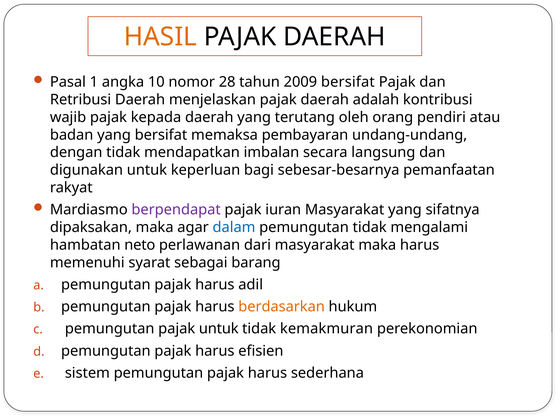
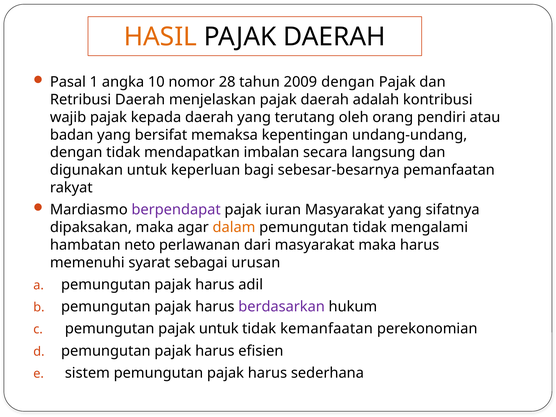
2009 bersifat: bersifat -> dengan
pembayaran: pembayaran -> kepentingan
dalam colour: blue -> orange
barang: barang -> urusan
berdasarkan colour: orange -> purple
kemakmuran: kemakmuran -> kemanfaatan
